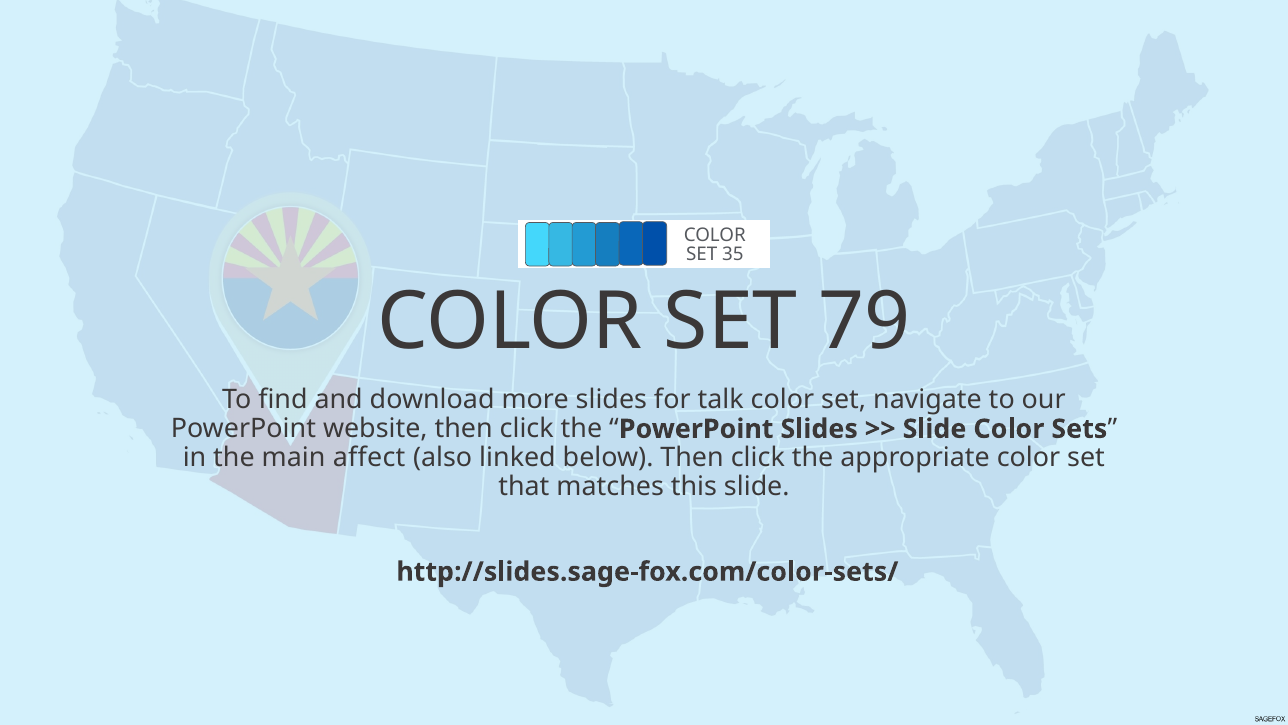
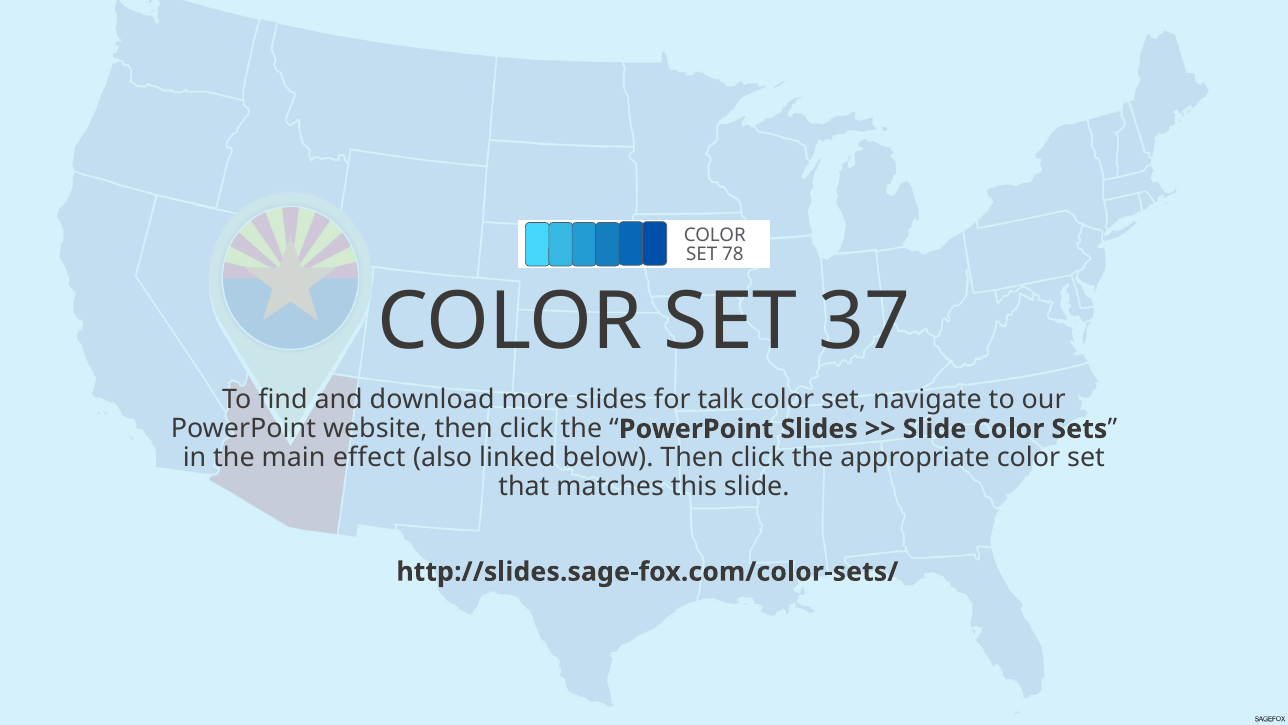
35: 35 -> 78
79: 79 -> 37
affect: affect -> effect
